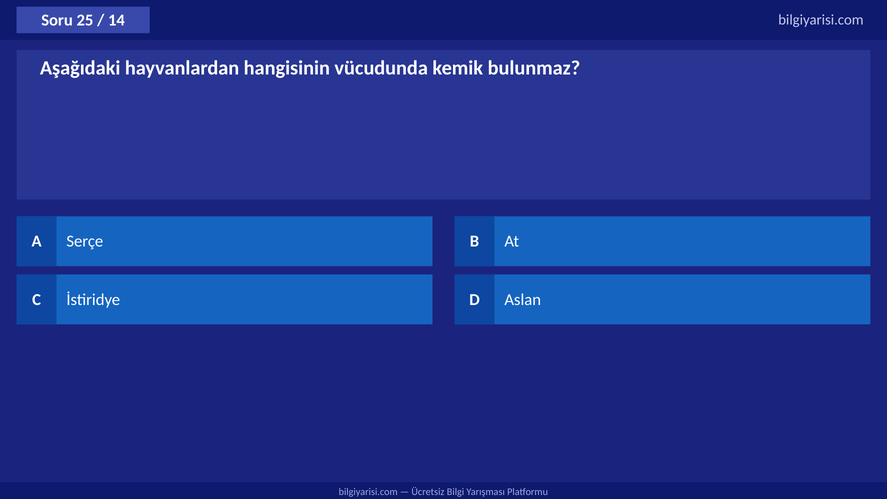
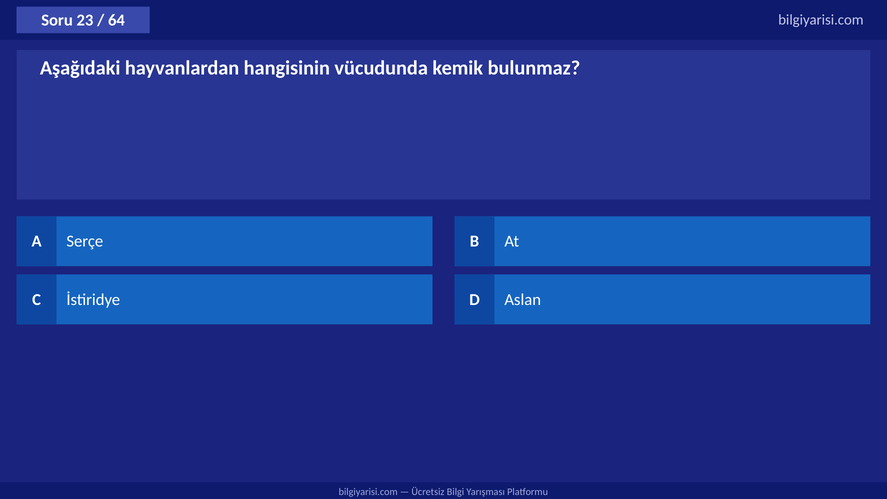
25: 25 -> 23
14: 14 -> 64
